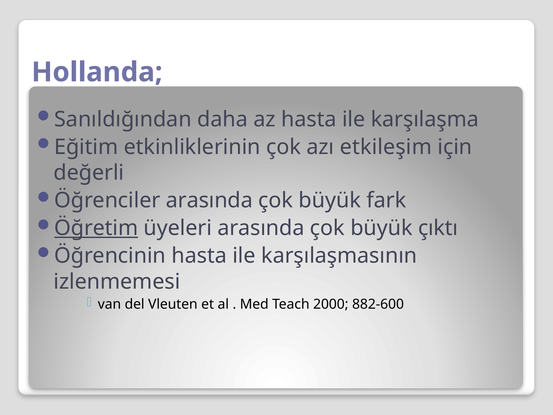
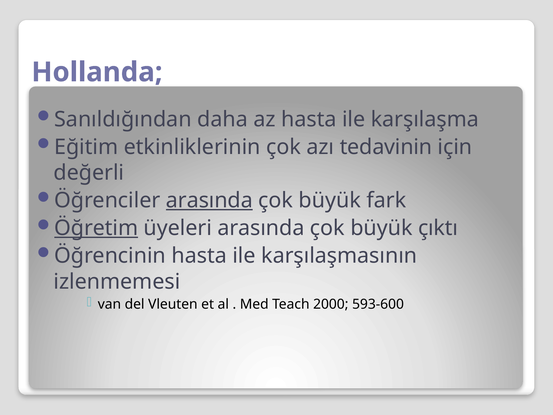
etkileşim: etkileşim -> tedavinin
arasında at (209, 200) underline: none -> present
882-600: 882-600 -> 593-600
